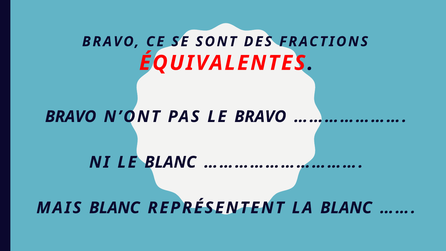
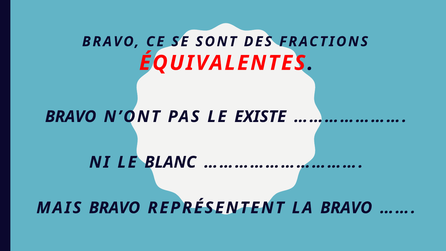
LE BRAVO: BRAVO -> EXISTE
MAIS BLANC: BLANC -> BRAVO
LA BLANC: BLANC -> BRAVO
